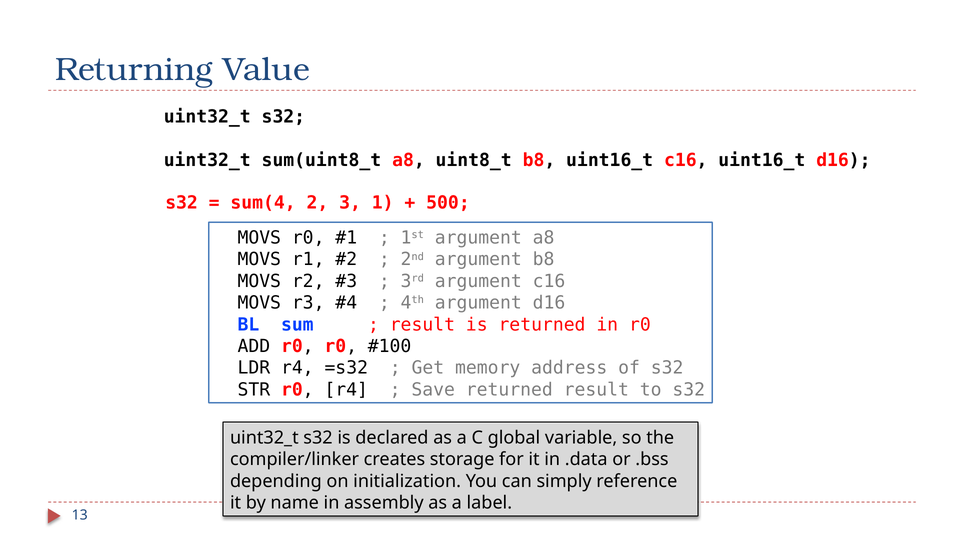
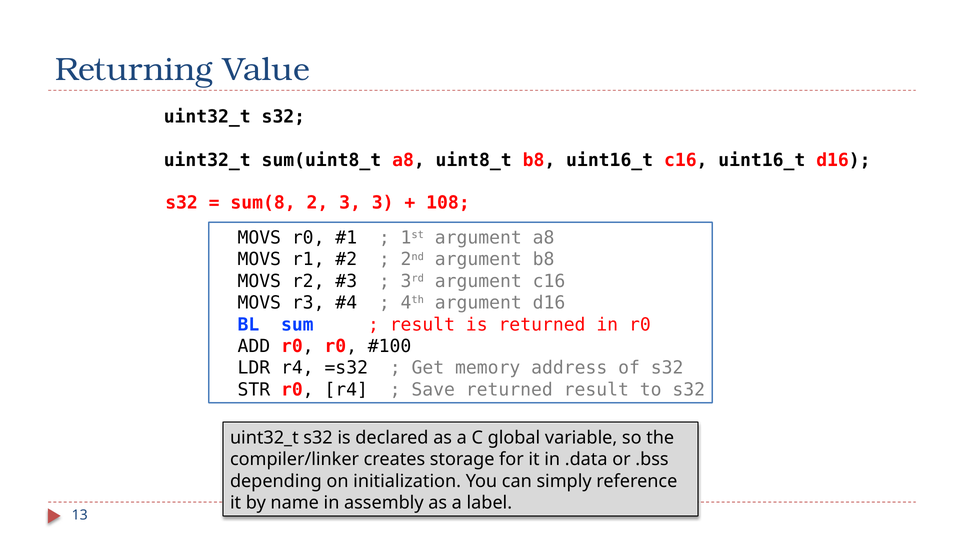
sum(4: sum(4 -> sum(8
3 1: 1 -> 3
500: 500 -> 108
